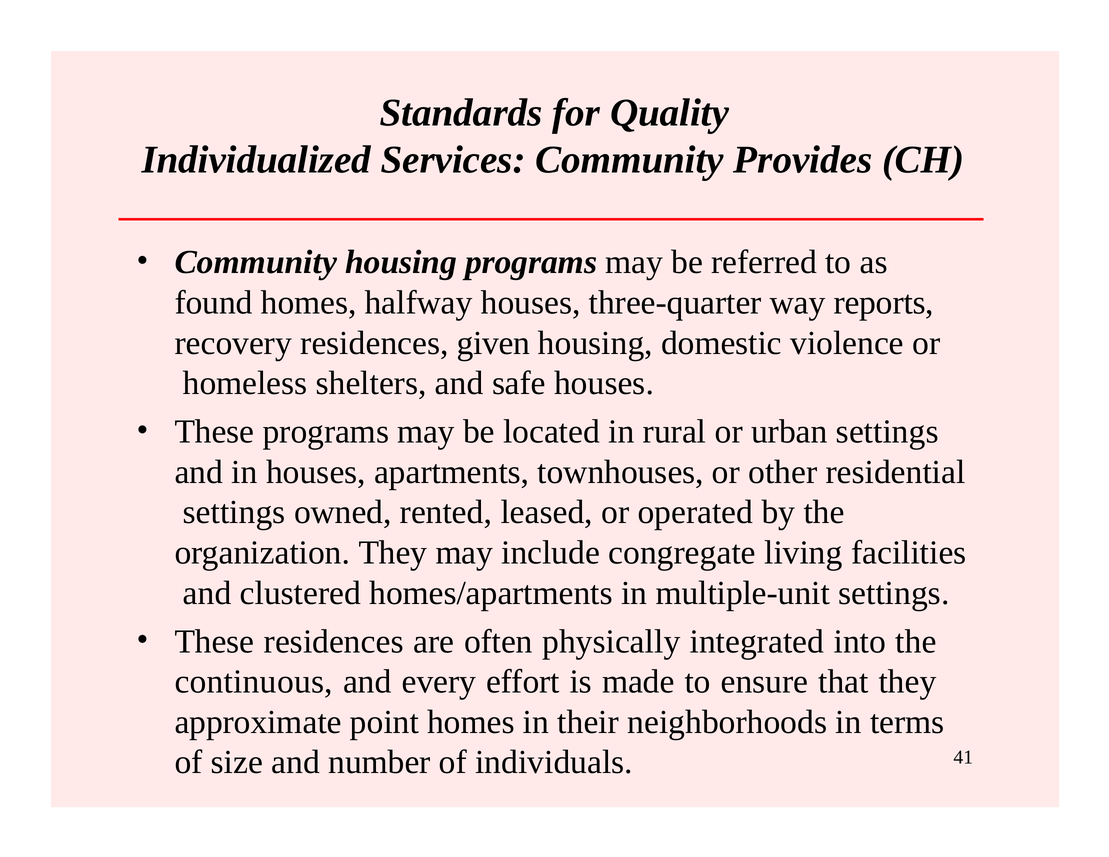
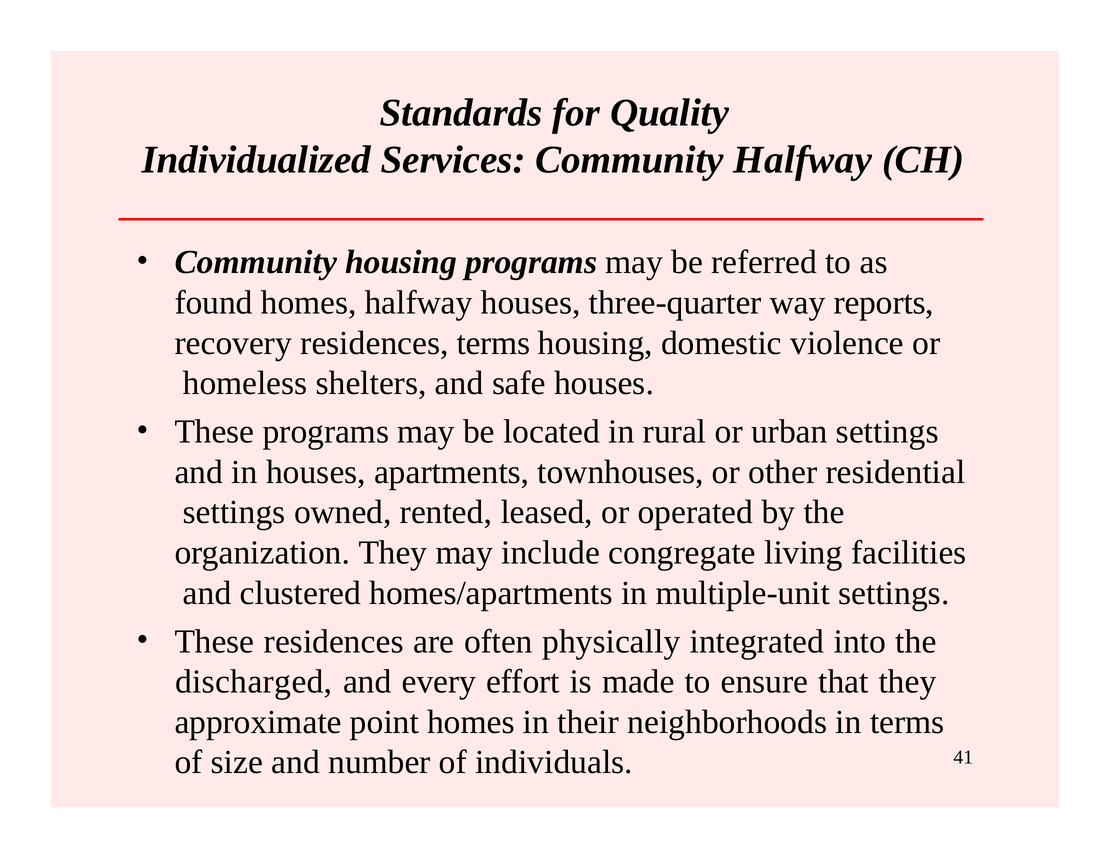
Community Provides: Provides -> Halfway
residences given: given -> terms
continuous: continuous -> discharged
